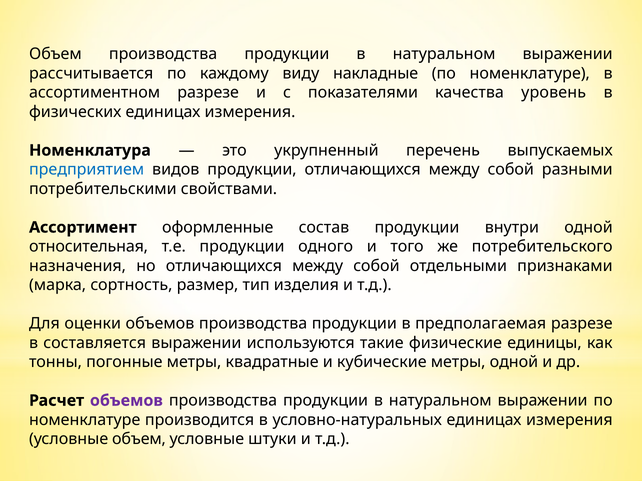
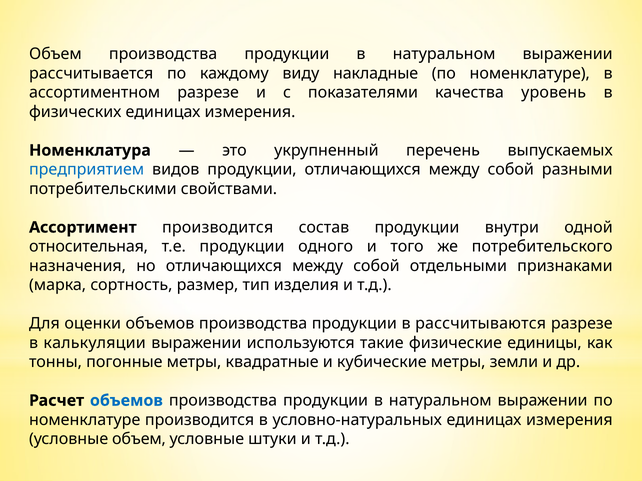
Ассортимент оформленные: оформленные -> производится
предполагаемая: предполагаемая -> рассчитываются
составляется: составляется -> калькуляции
метры одной: одной -> земли
объемов at (126, 401) colour: purple -> blue
